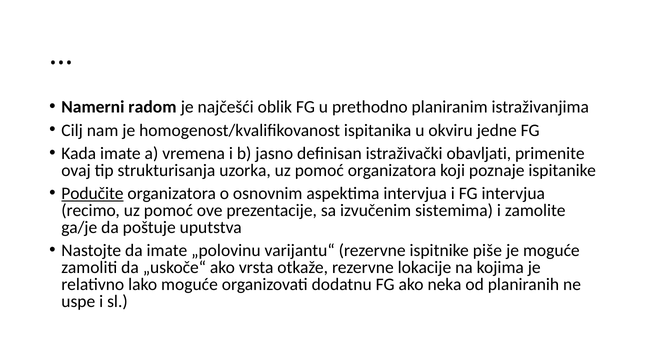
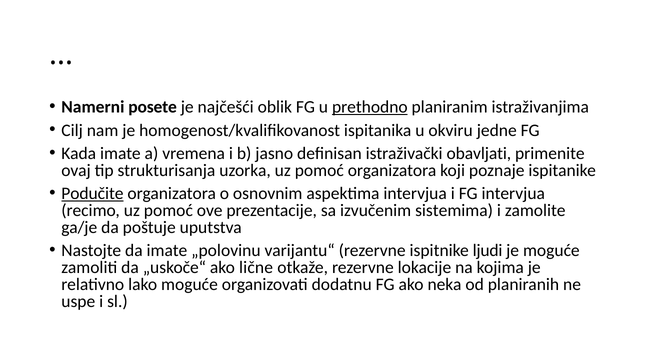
radom: radom -> posete
prethodno underline: none -> present
piše: piše -> ljudi
vrsta: vrsta -> lične
